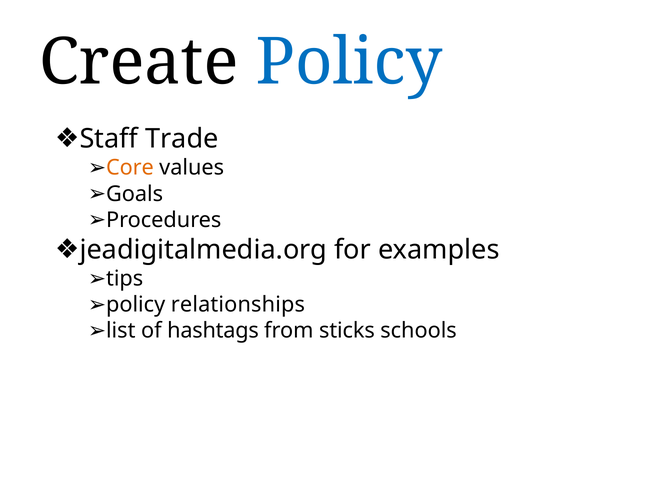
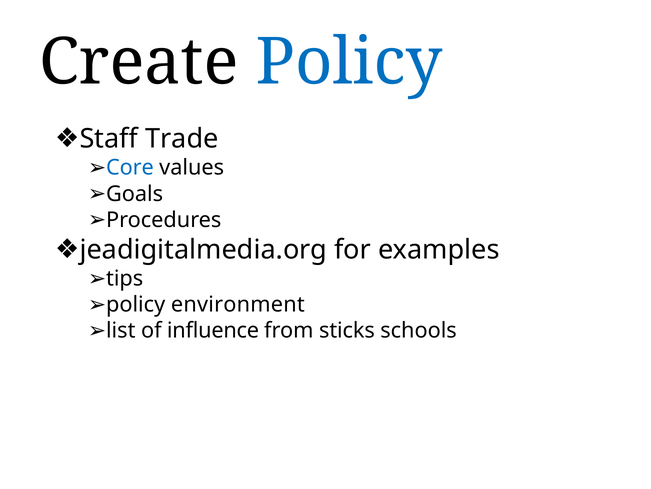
Core colour: orange -> blue
relationships: relationships -> environment
hashtags: hashtags -> influence
